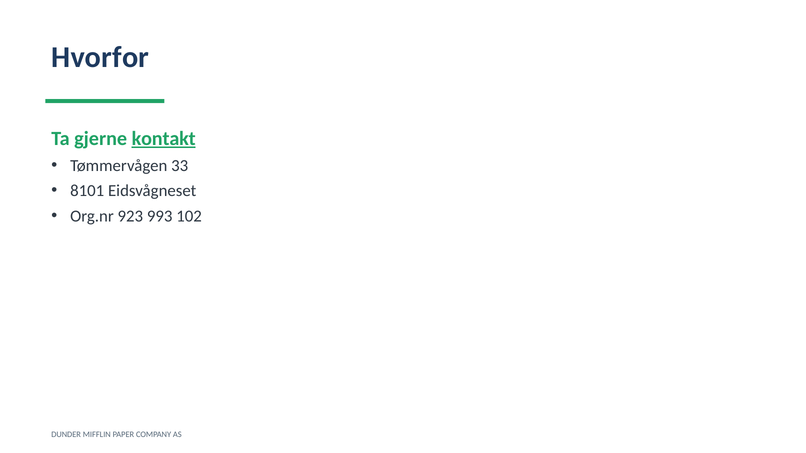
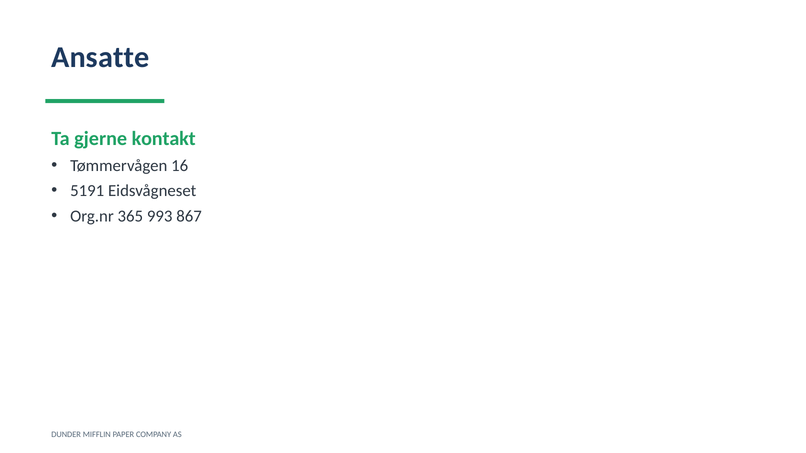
Hvorfor: Hvorfor -> Ansatte
kontakt underline: present -> none
33: 33 -> 16
8101: 8101 -> 5191
923: 923 -> 365
102: 102 -> 867
